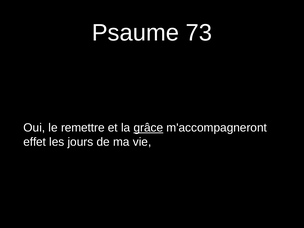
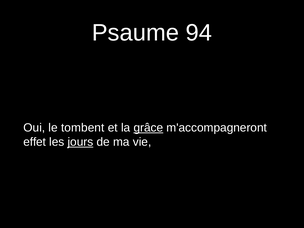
73: 73 -> 94
remettre: remettre -> tombent
jours underline: none -> present
